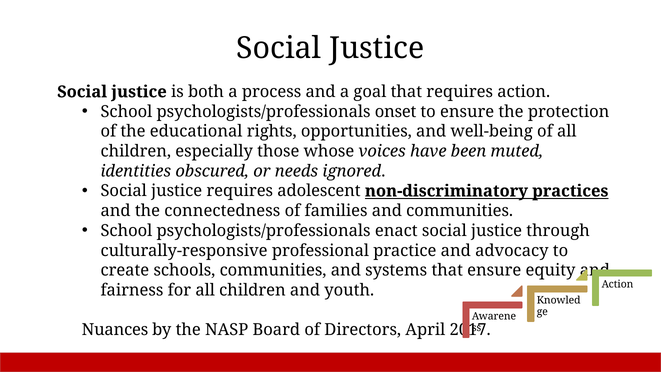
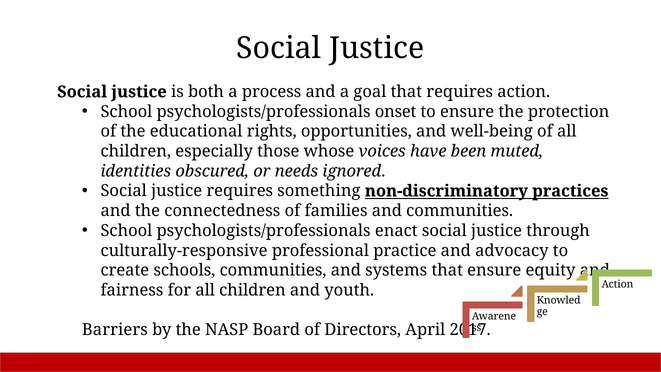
adolescent: adolescent -> something
Nuances: Nuances -> Barriers
